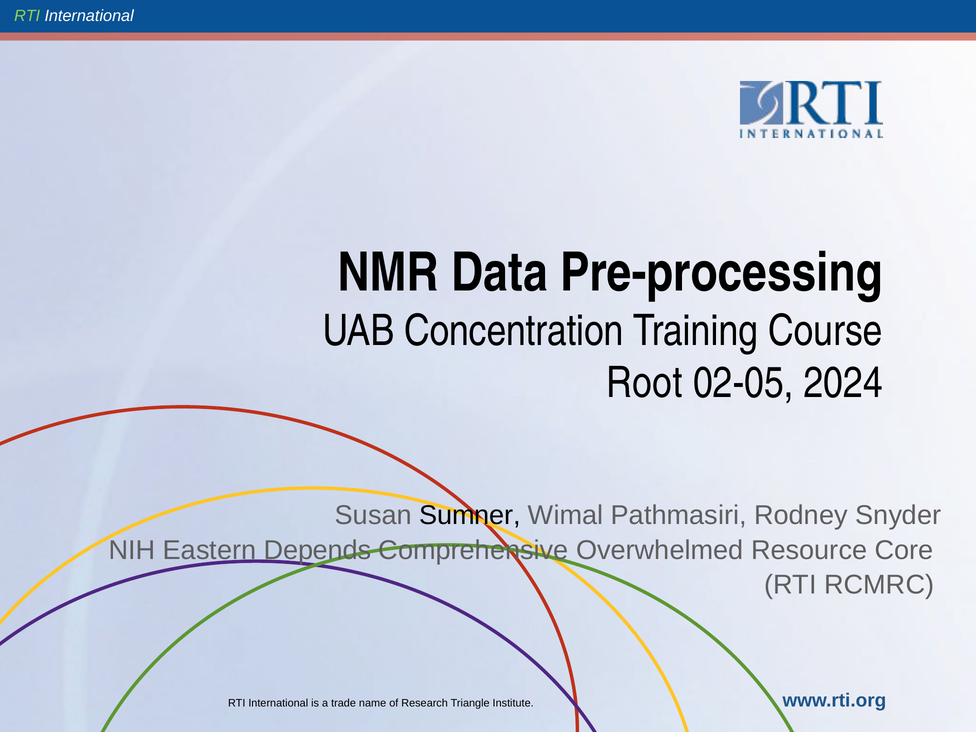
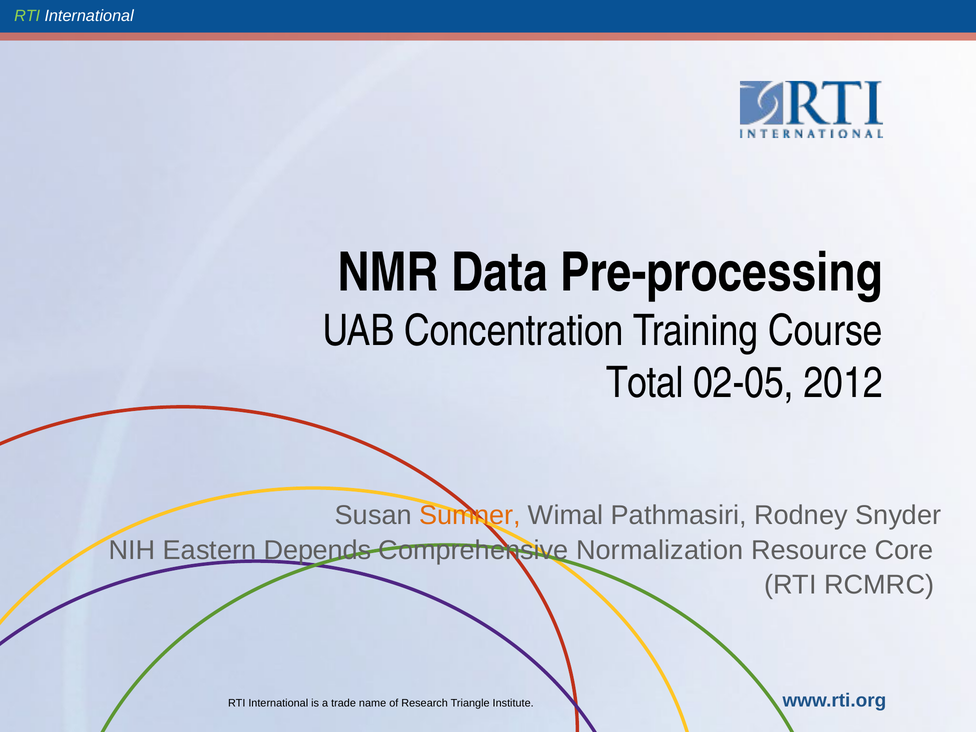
Root: Root -> Total
2024: 2024 -> 2012
Sumner colour: black -> orange
Overwhelmed: Overwhelmed -> Normalization
